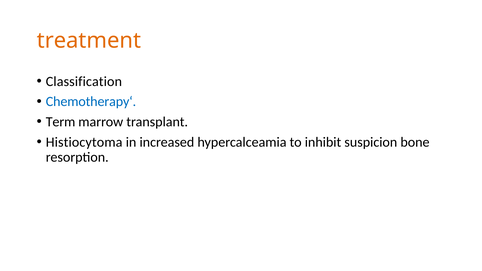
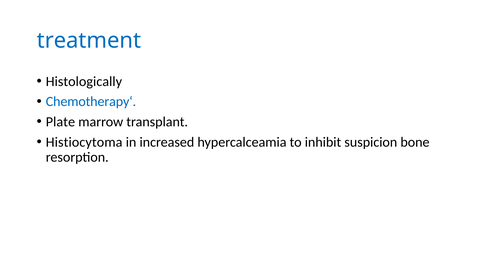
treatment colour: orange -> blue
Classification: Classification -> Histologically
Term: Term -> Plate
